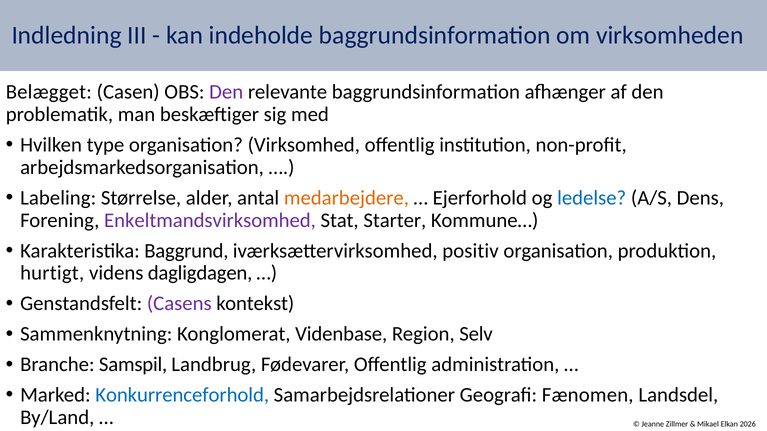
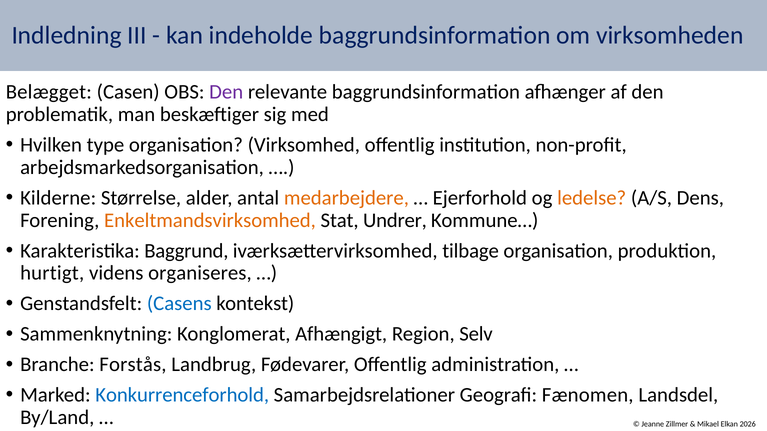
Labeling: Labeling -> Kilderne
ledelse colour: blue -> orange
Enkeltmandsvirksomhed colour: purple -> orange
Starter: Starter -> Undrer
positiv: positiv -> tilbage
dagligdagen: dagligdagen -> organiseres
Casens colour: purple -> blue
Videnbase: Videnbase -> Afhængigt
Samspil: Samspil -> Forstås
